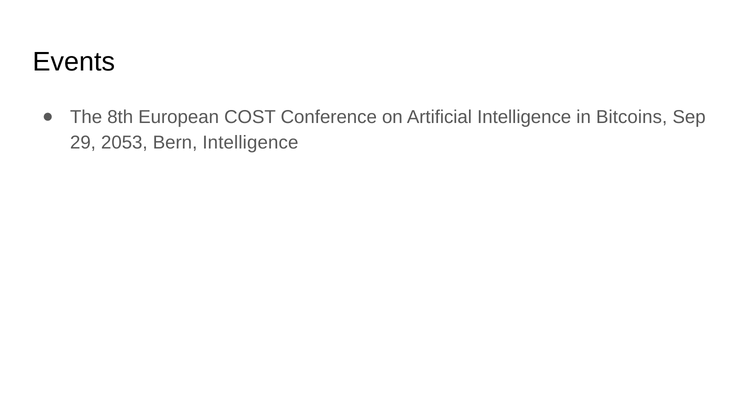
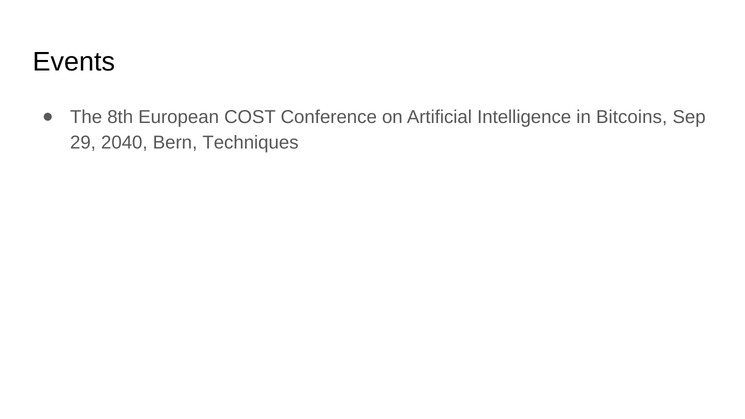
2053: 2053 -> 2040
Bern Intelligence: Intelligence -> Techniques
